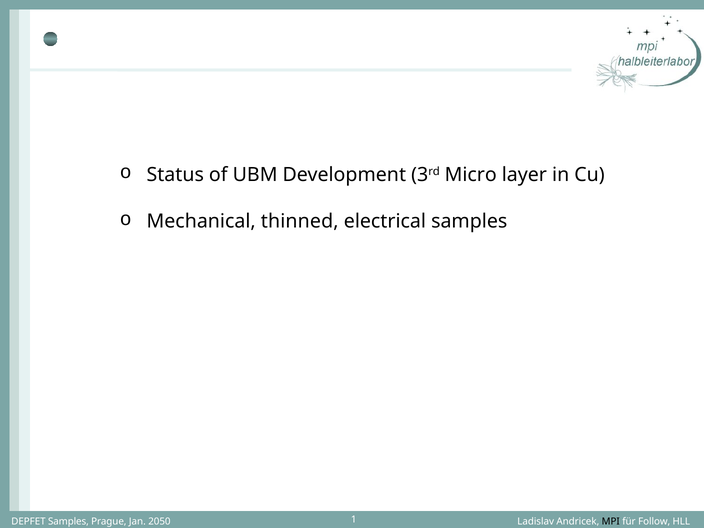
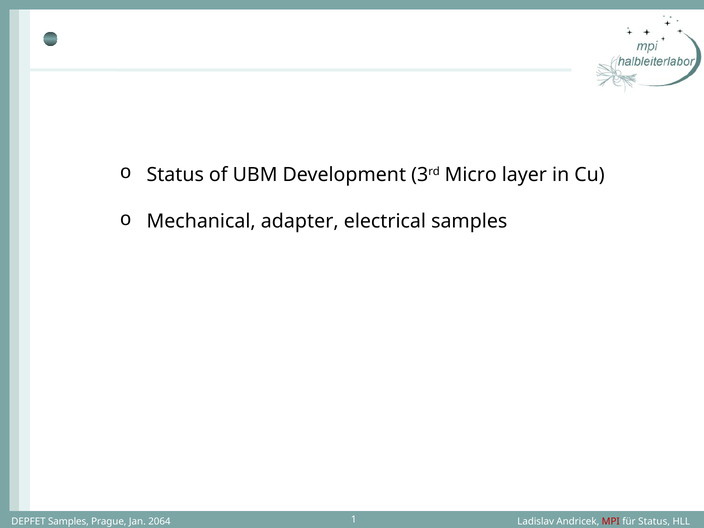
thinned: thinned -> adapter
2050: 2050 -> 2064
MPI colour: black -> red
für Follow: Follow -> Status
